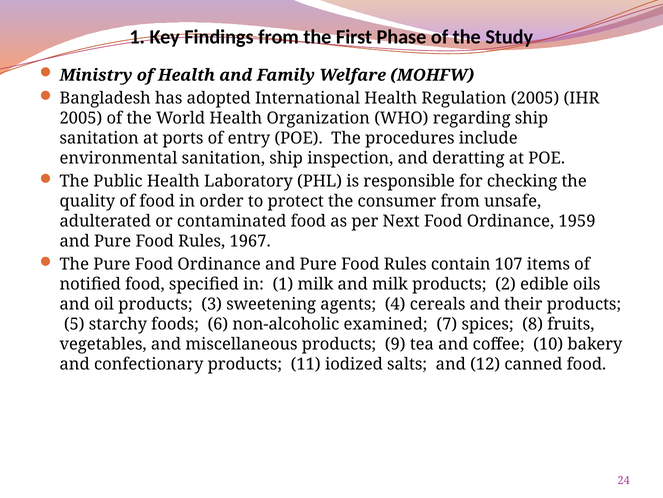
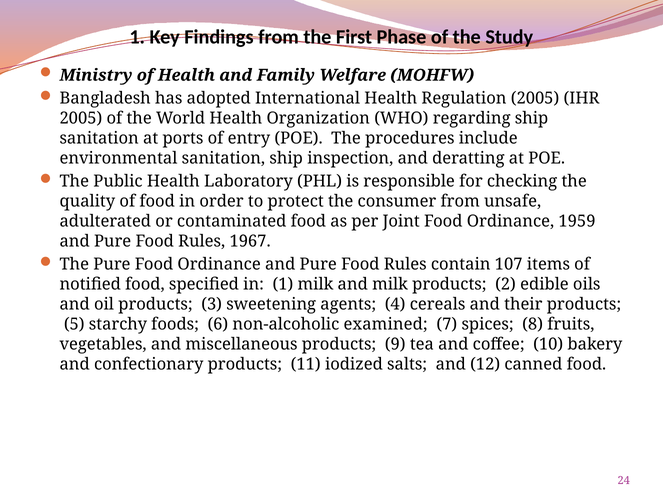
Next: Next -> Joint
